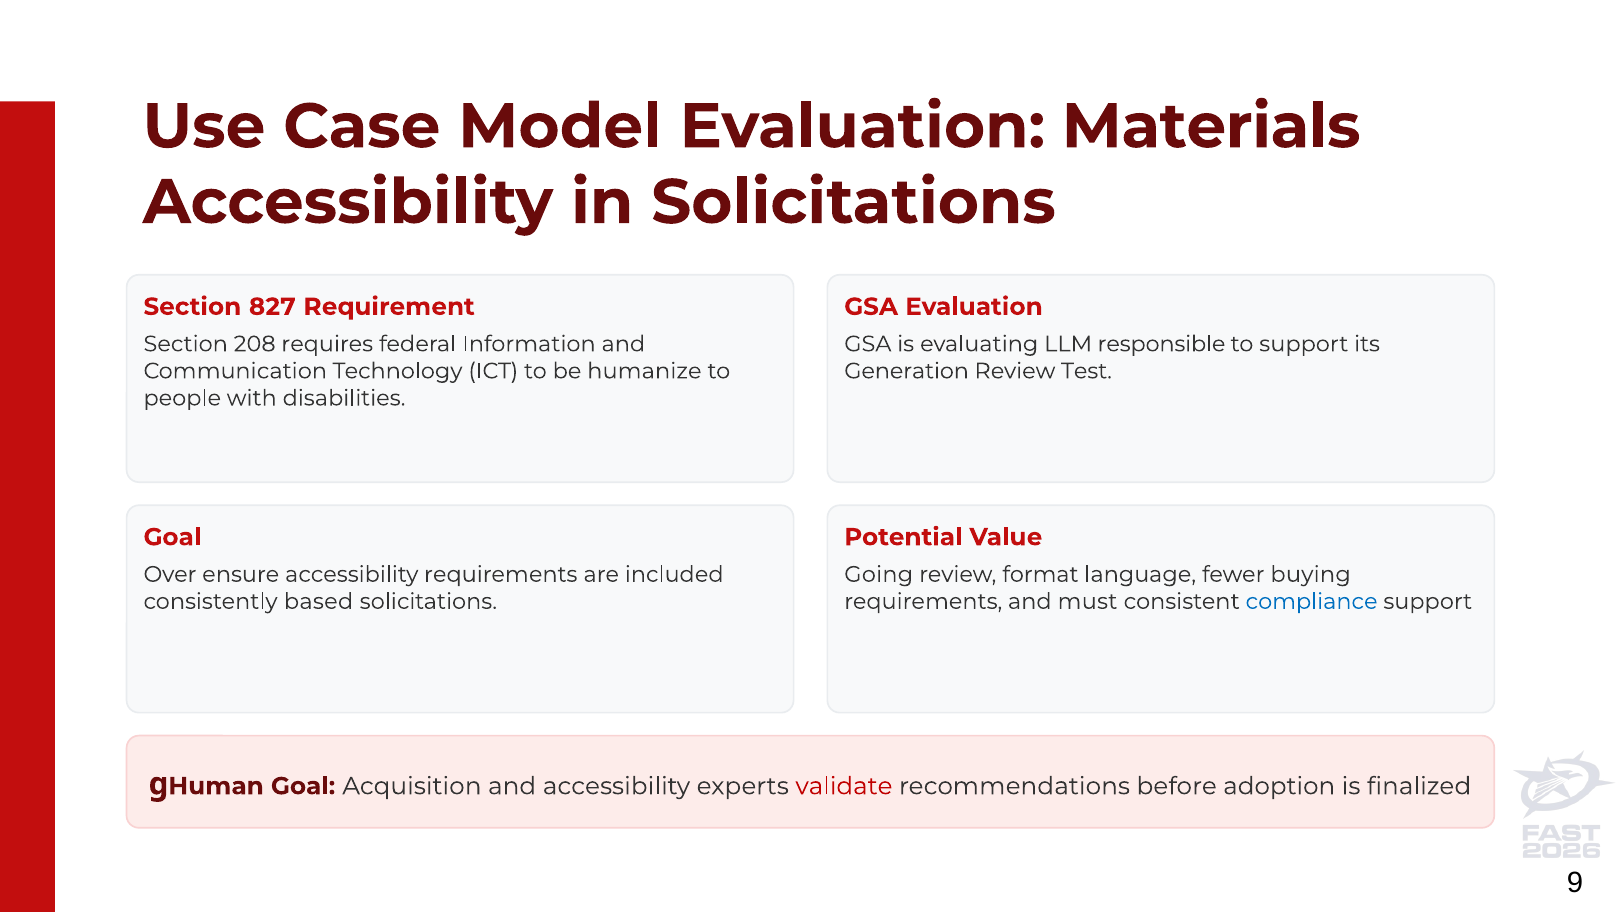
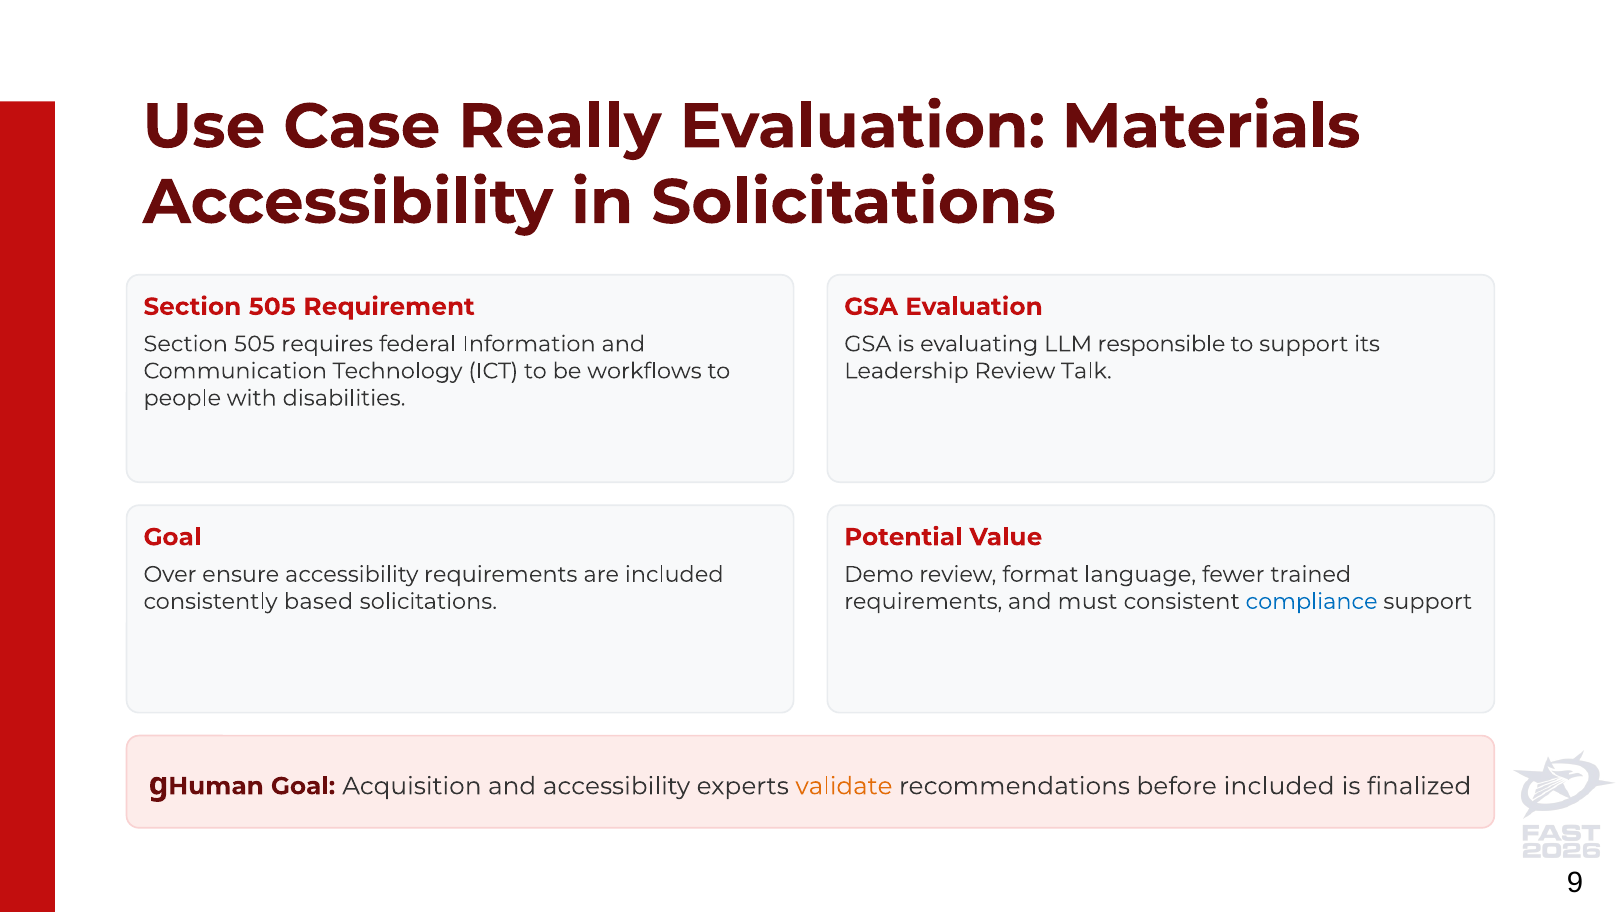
Model: Model -> Really
827 at (272, 307): 827 -> 505
208 at (255, 344): 208 -> 505
humanize: humanize -> workflows
Generation: Generation -> Leadership
Test: Test -> Talk
Going: Going -> Demo
buying: buying -> trained
validate colour: red -> orange
before adoption: adoption -> included
